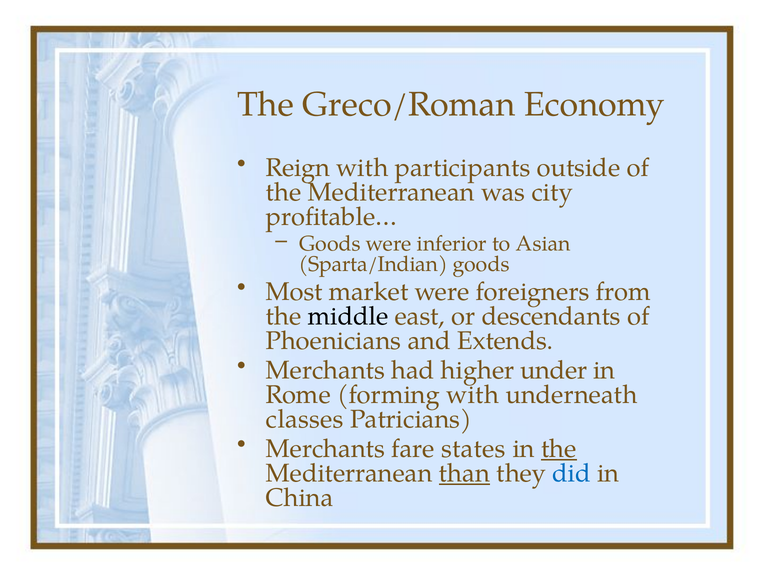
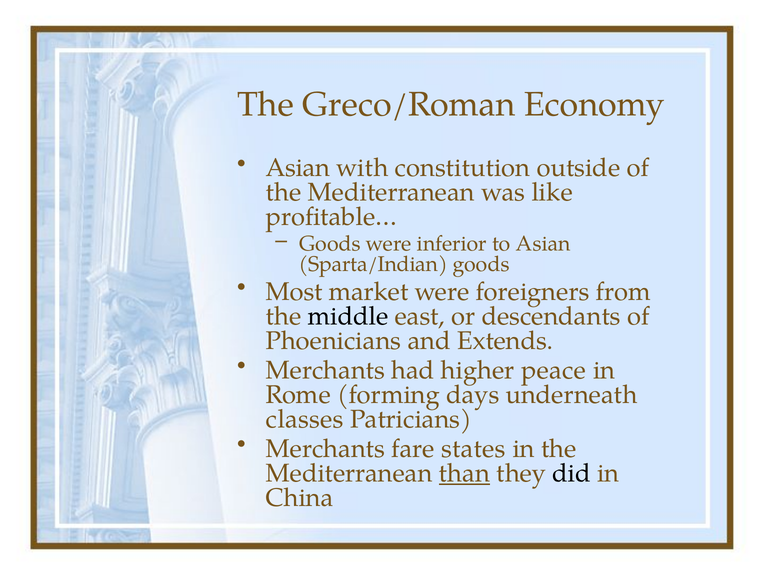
Reign at (298, 168): Reign -> Asian
participants: participants -> constitution
city: city -> like
under: under -> peace
forming with: with -> days
the at (559, 449) underline: present -> none
did colour: blue -> black
